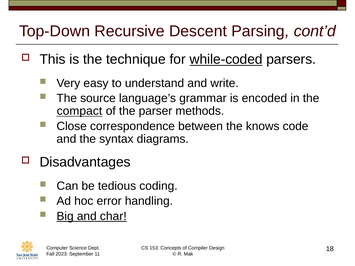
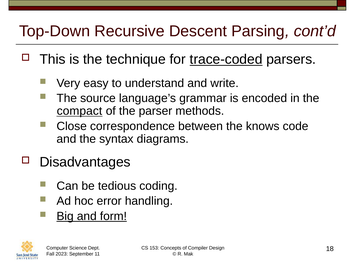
while-coded: while-coded -> trace-coded
char: char -> form
